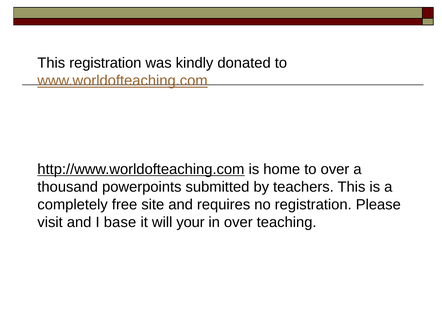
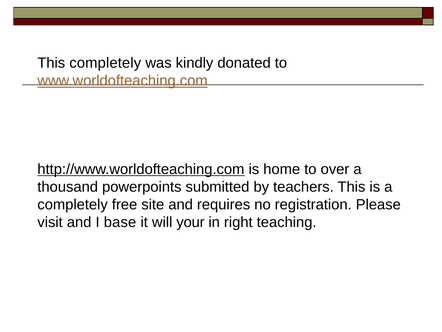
This registration: registration -> completely
in over: over -> right
